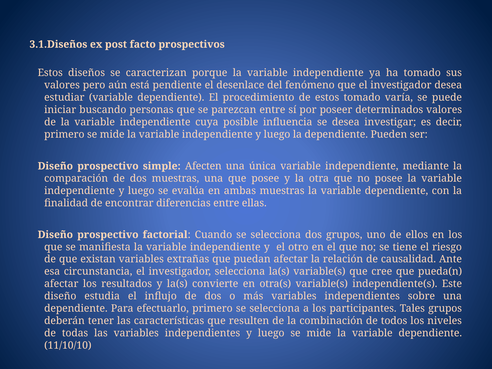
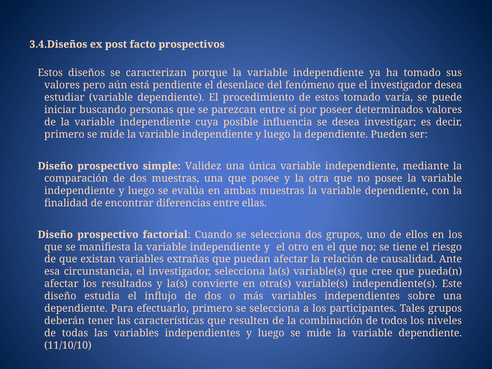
3.1.Diseños: 3.1.Diseños -> 3.4.Diseños
Afecten: Afecten -> Validez
